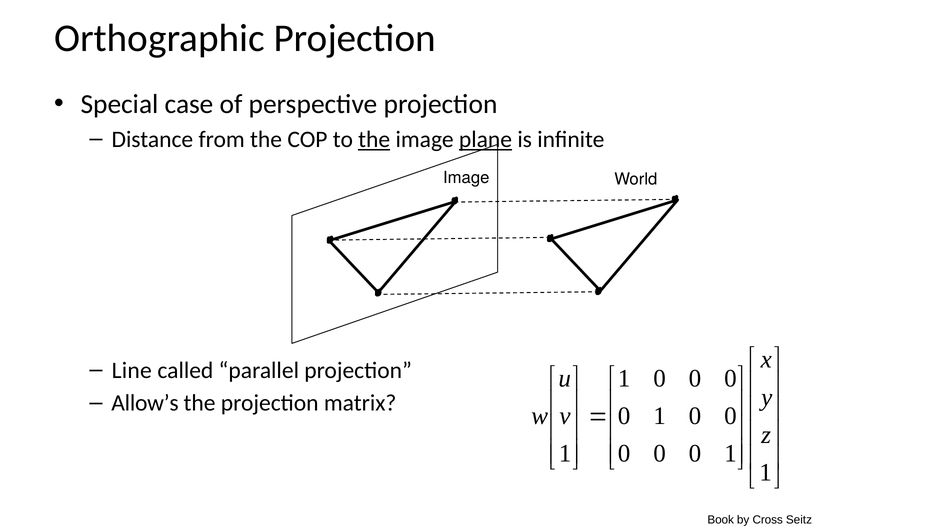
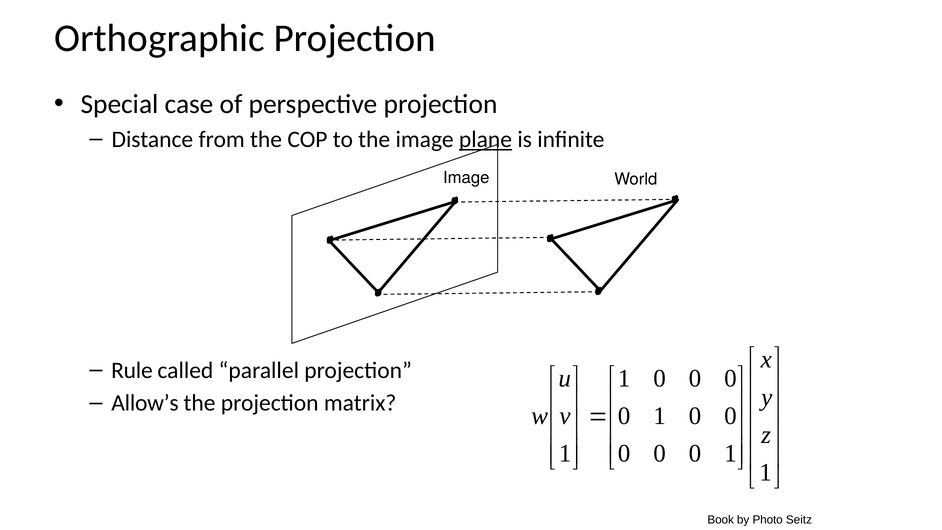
the at (374, 139) underline: present -> none
Line: Line -> Rule
Cross: Cross -> Photo
